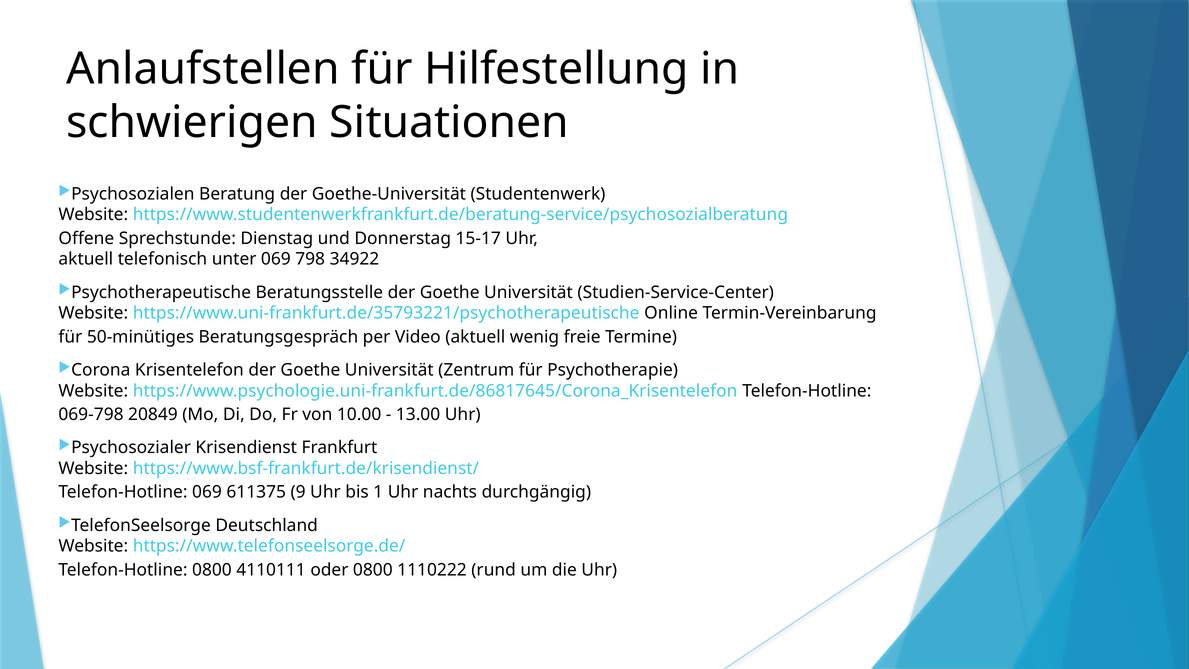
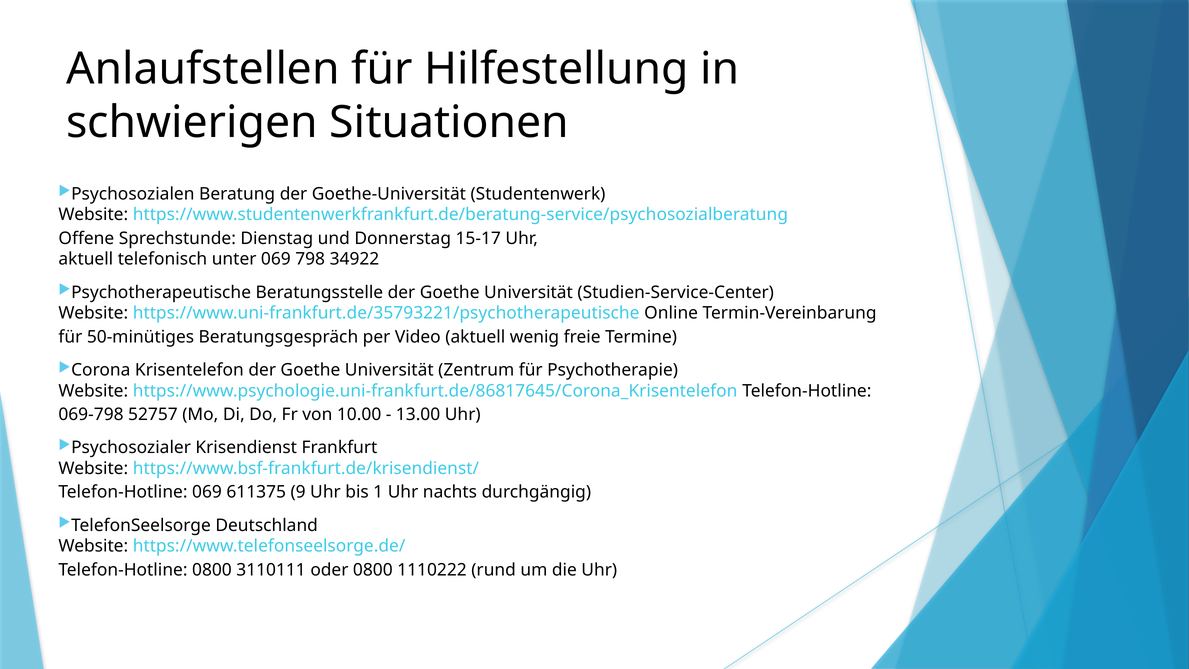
20849: 20849 -> 52757
4110111: 4110111 -> 3110111
